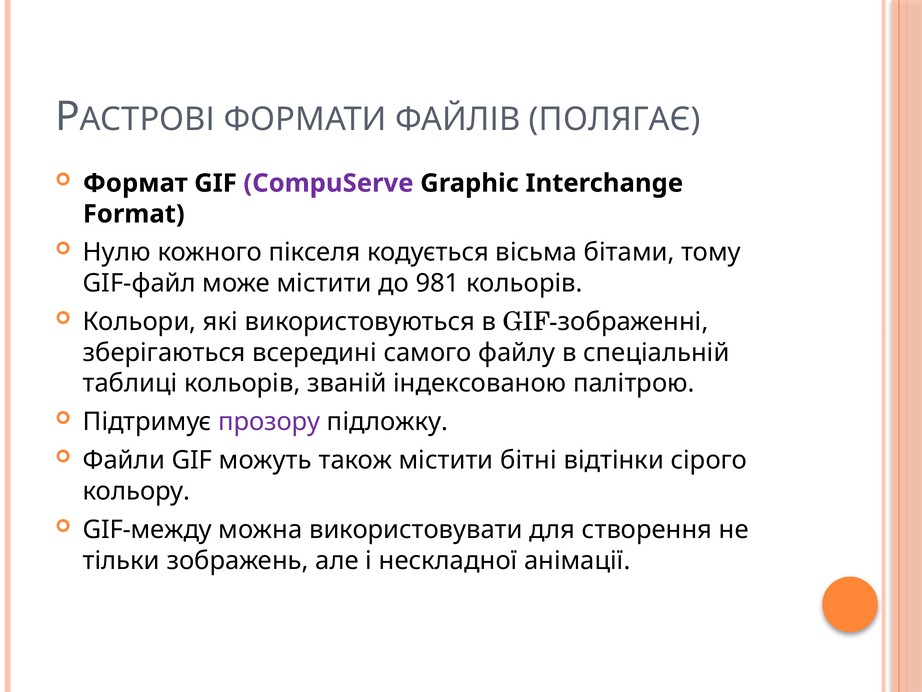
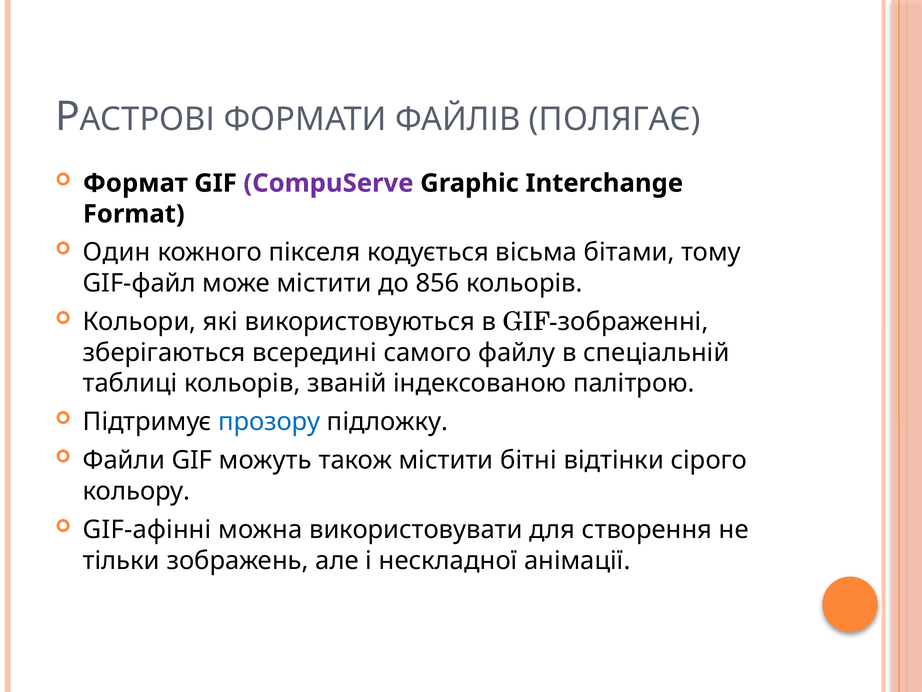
Нулю: Нулю -> Один
981: 981 -> 856
прозору colour: purple -> blue
GIF-между: GIF-между -> GIF-афінні
